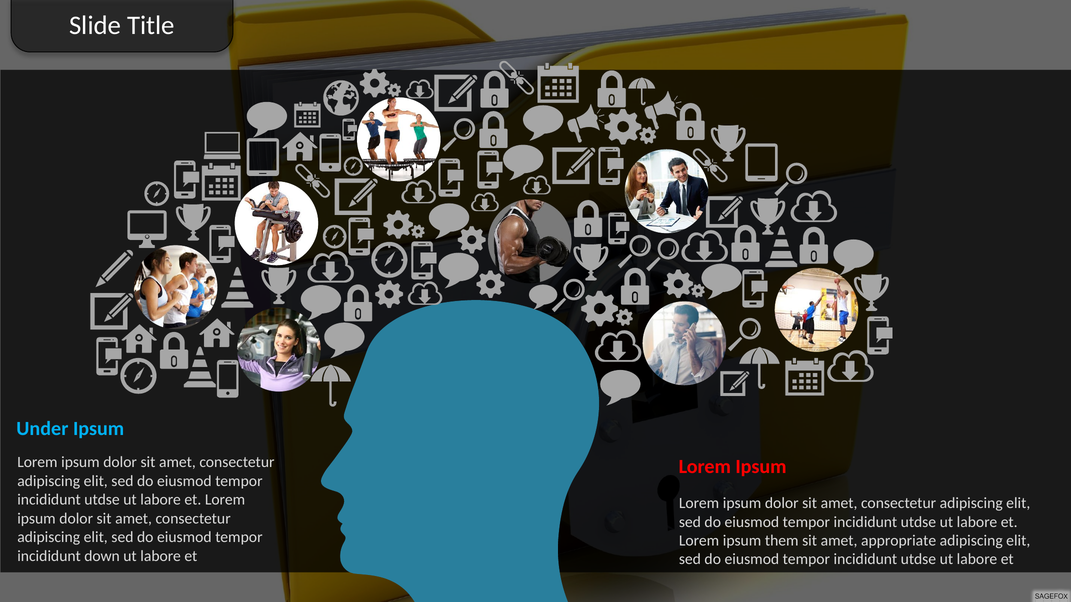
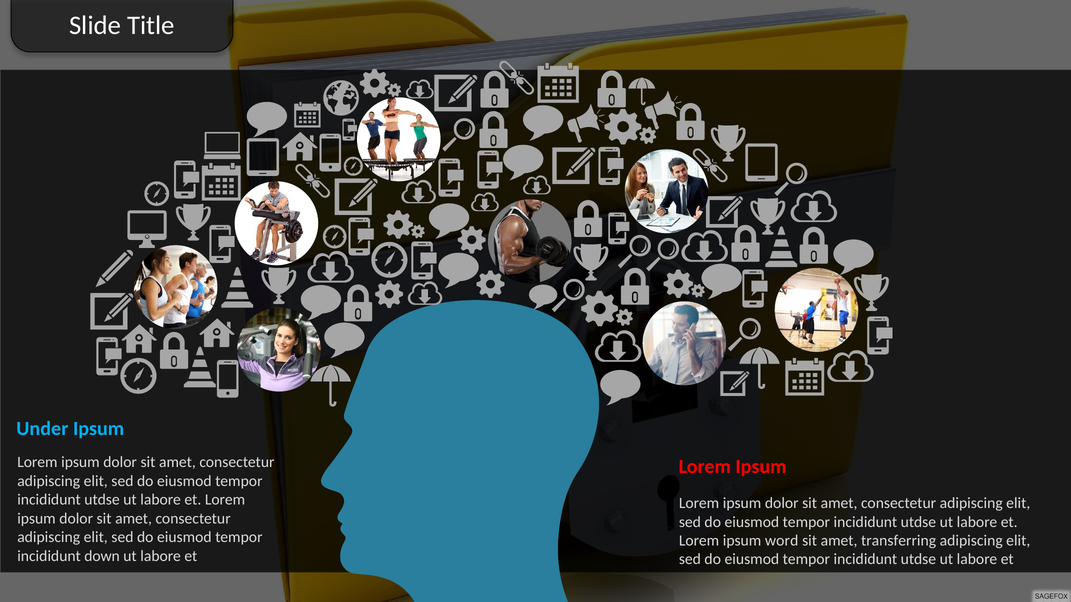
them: them -> word
appropriate: appropriate -> transferring
